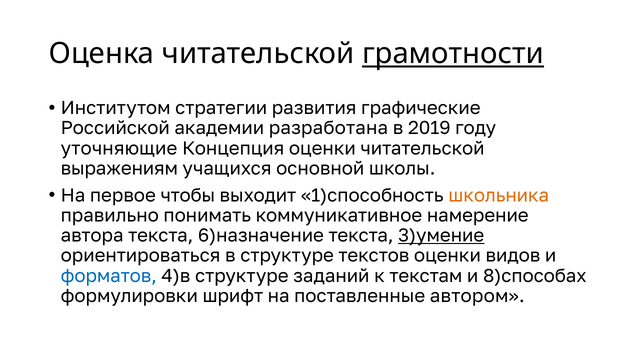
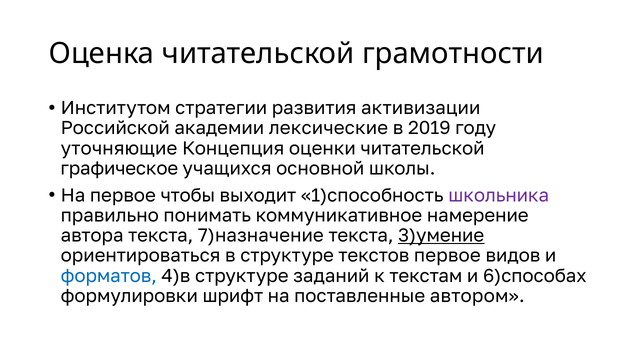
грамотности underline: present -> none
графические: графические -> активизации
разработана: разработана -> лексические
выражениям: выражениям -> графическое
школьника colour: orange -> purple
6)назначение: 6)назначение -> 7)назначение
текстов оценки: оценки -> первое
8)способах: 8)способах -> 6)способах
